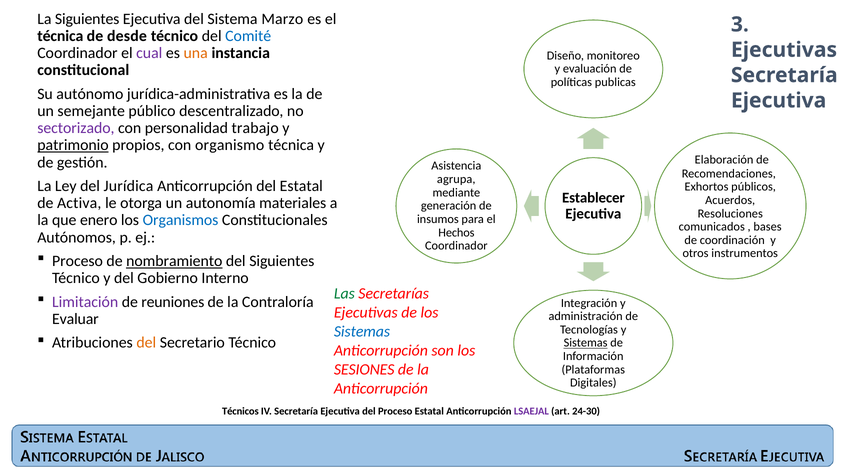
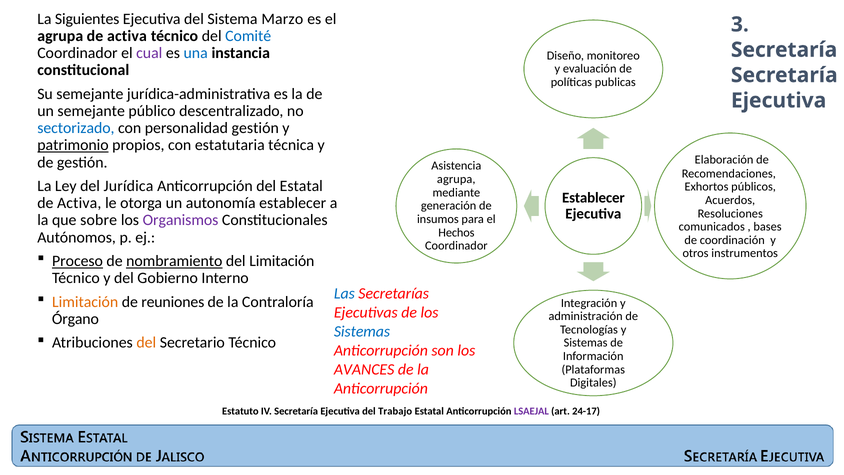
técnica at (60, 36): técnica -> agrupa
desde at (127, 36): desde -> activa
Ejecutivas at (784, 50): Ejecutivas -> Secretaría
una colour: orange -> blue
Su autónomo: autónomo -> semejante
sectorizado colour: purple -> blue
personalidad trabajo: trabajo -> gestión
organismo: organismo -> estatutaria
autonomía materiales: materiales -> establecer
enero: enero -> sobre
Organismos colour: blue -> purple
Proceso at (78, 261) underline: none -> present
del Siguientes: Siguientes -> Limitación
Las colour: green -> blue
Limitación at (85, 302) colour: purple -> orange
Evaluar: Evaluar -> Órgano
Sistemas at (586, 343) underline: present -> none
SESIONES: SESIONES -> AVANCES
Técnicos: Técnicos -> Estatuto
del Proceso: Proceso -> Trabajo
24-30: 24-30 -> 24-17
